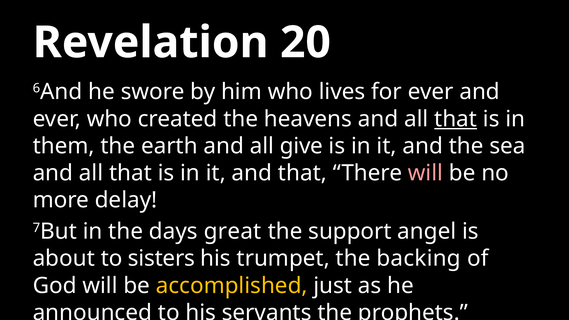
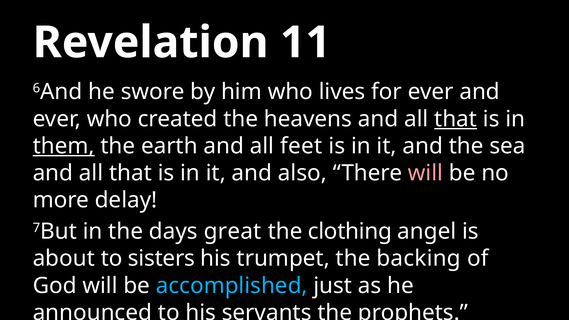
20: 20 -> 11
them underline: none -> present
give: give -> feet
and that: that -> also
support: support -> clothing
accomplished colour: yellow -> light blue
